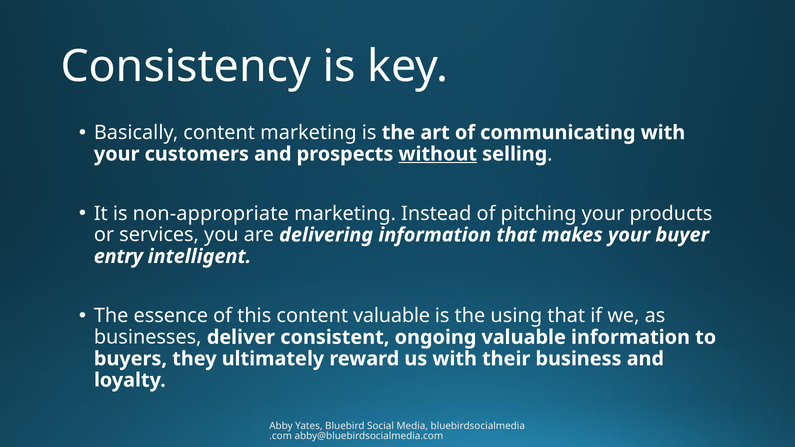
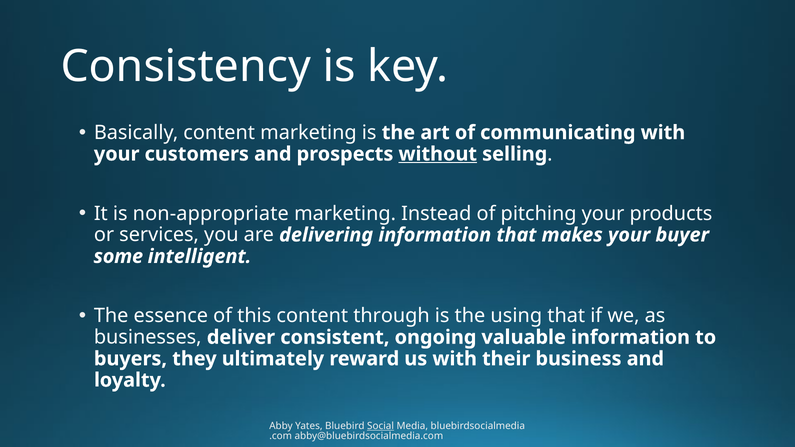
entry: entry -> some
content valuable: valuable -> through
Social underline: none -> present
